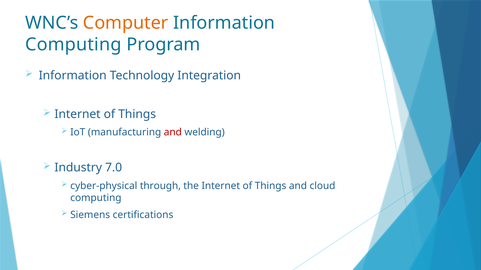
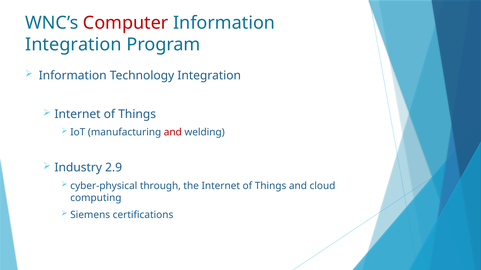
Computer colour: orange -> red
Computing at (73, 44): Computing -> Integration
7.0: 7.0 -> 2.9
